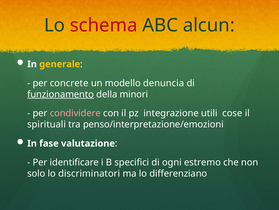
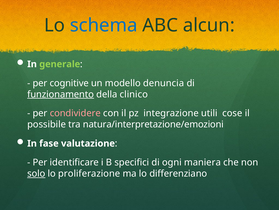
schema colour: red -> blue
generale colour: yellow -> light green
concrete: concrete -> cognitive
minori: minori -> clinico
spirituali: spirituali -> possibile
penso/interpretazione/emozioni: penso/interpretazione/emozioni -> natura/interpretazione/emozioni
estremo: estremo -> maniera
solo underline: none -> present
discriminatori: discriminatori -> proliferazione
